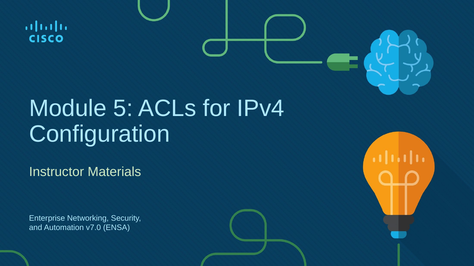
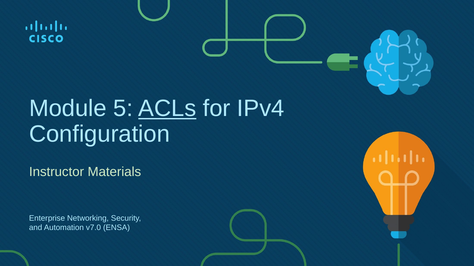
ACLs underline: none -> present
